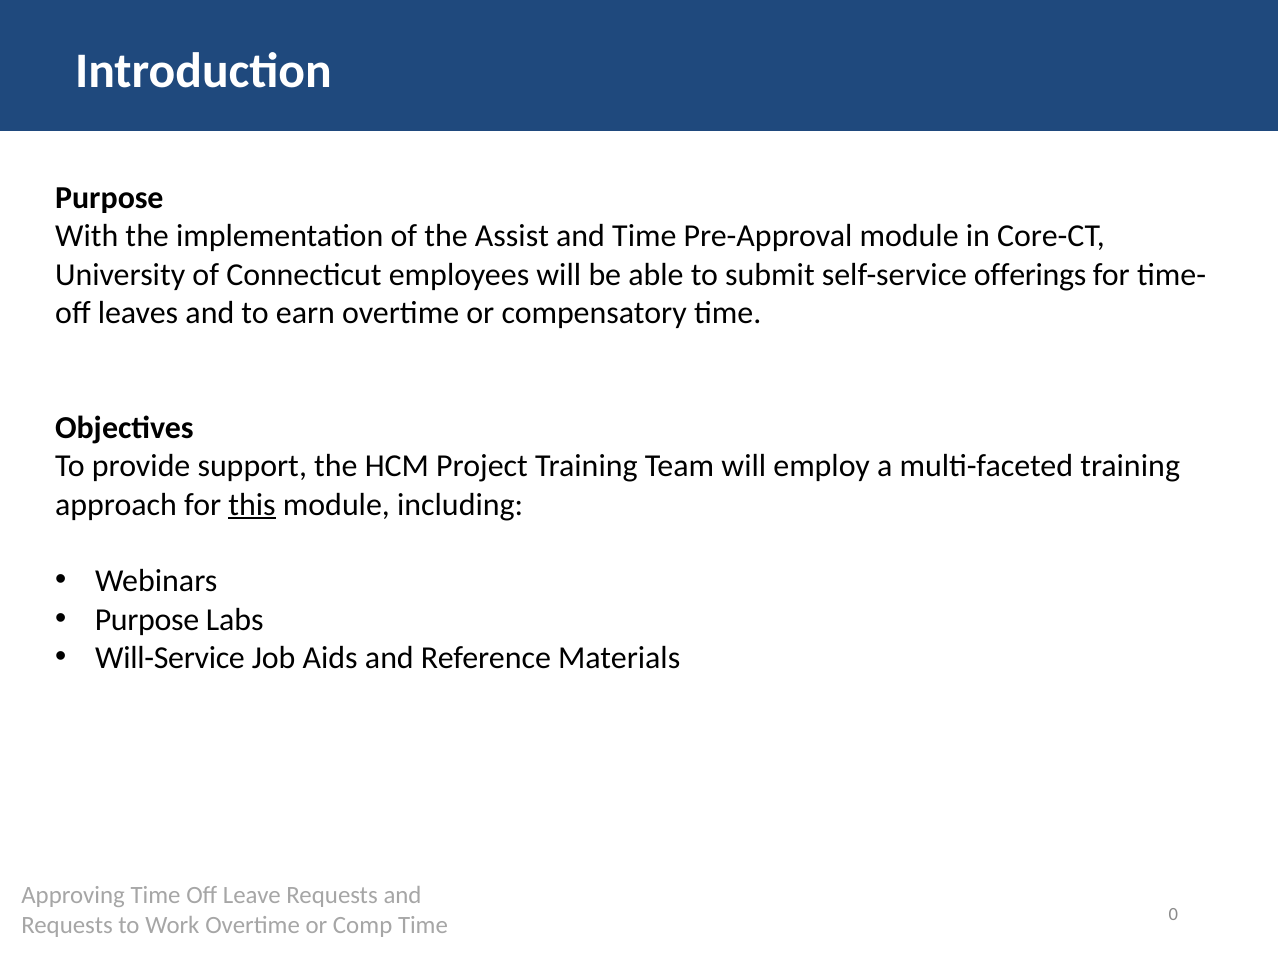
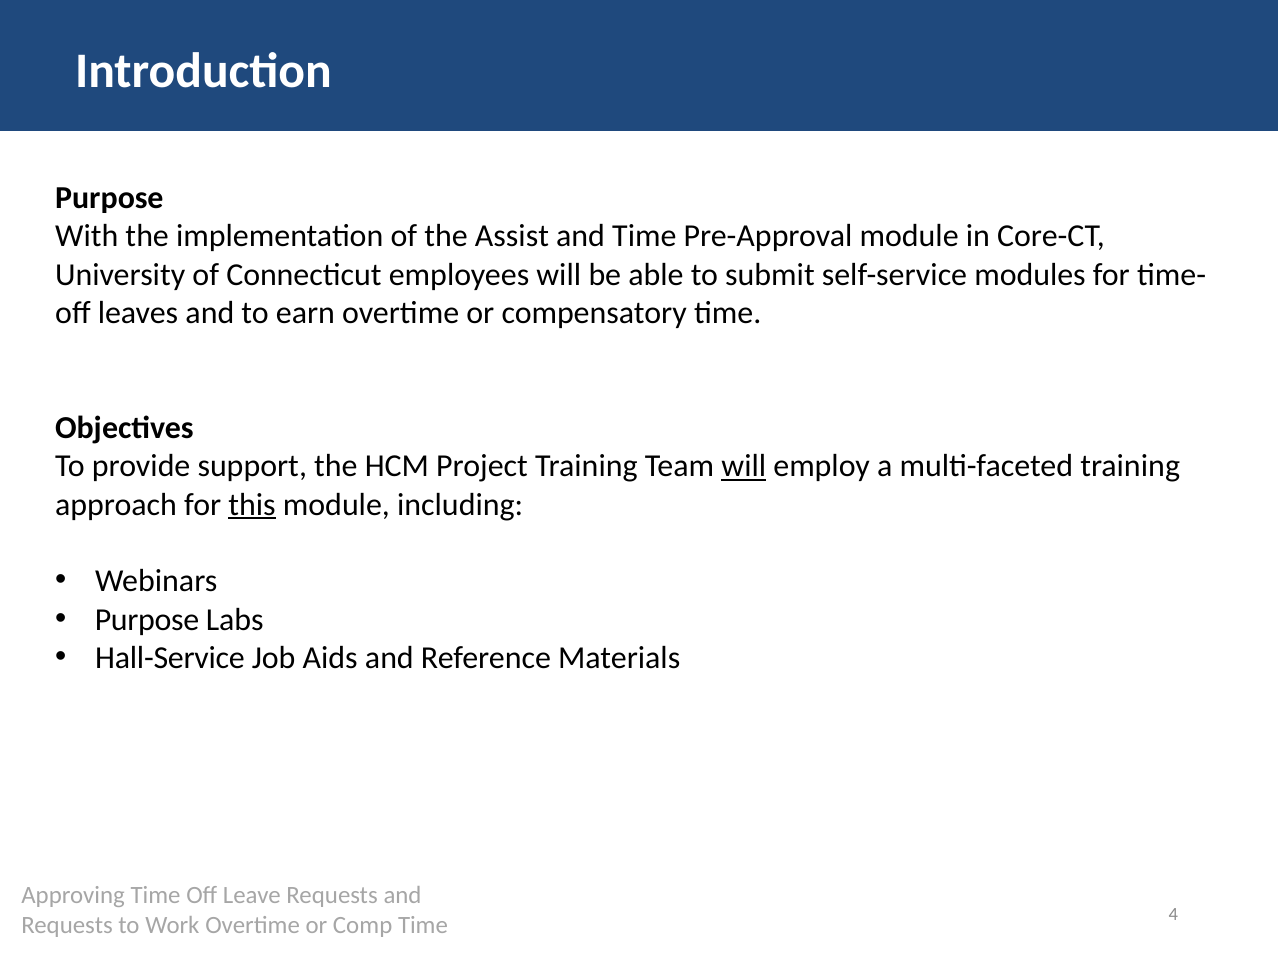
offerings: offerings -> modules
will at (744, 466) underline: none -> present
Will-Service: Will-Service -> Hall-Service
0: 0 -> 4
